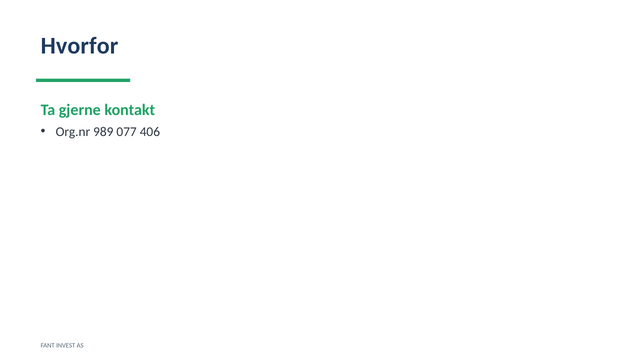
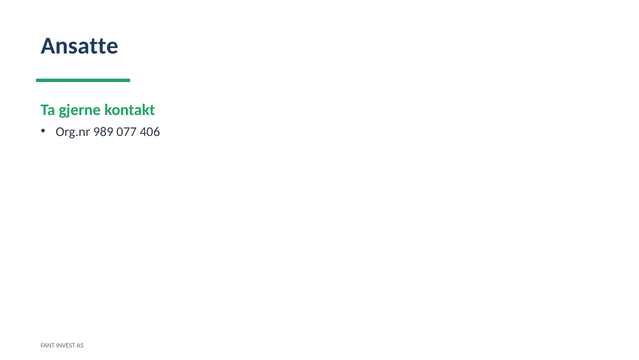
Hvorfor: Hvorfor -> Ansatte
